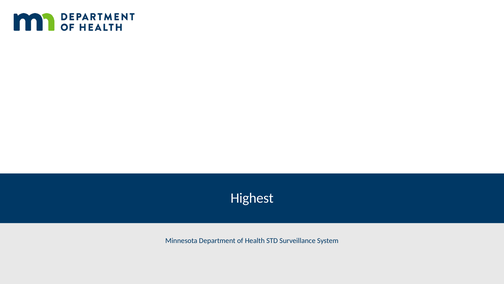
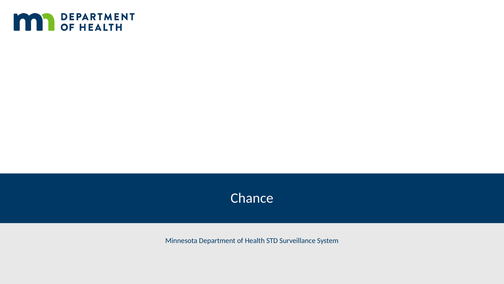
Highest: Highest -> Chance
